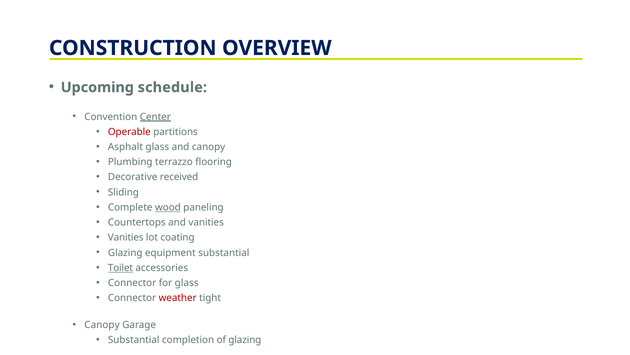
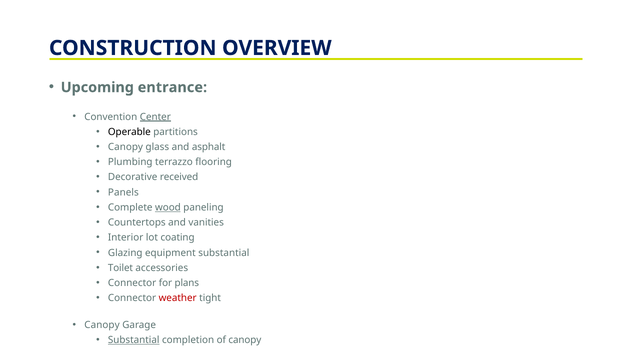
schedule: schedule -> entrance
Operable colour: red -> black
Asphalt at (125, 147): Asphalt -> Canopy
and canopy: canopy -> asphalt
Sliding: Sliding -> Panels
Vanities at (126, 237): Vanities -> Interior
Toilet underline: present -> none
for glass: glass -> plans
Substantial at (134, 340) underline: none -> present
of glazing: glazing -> canopy
